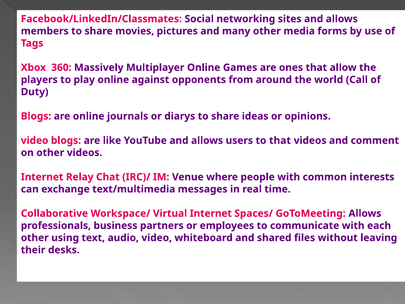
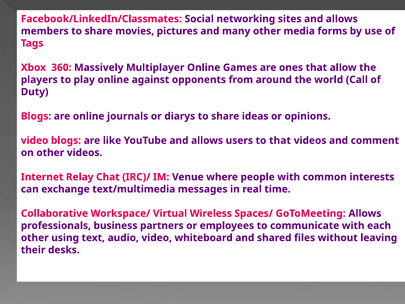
Virtual Internet: Internet -> Wireless
